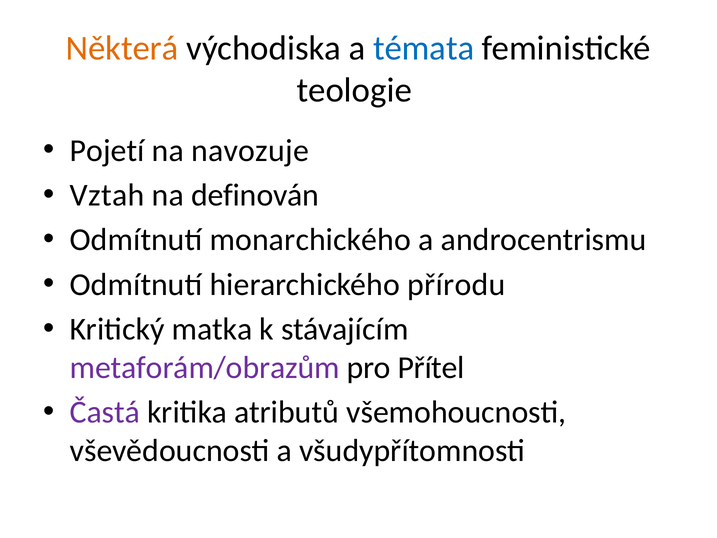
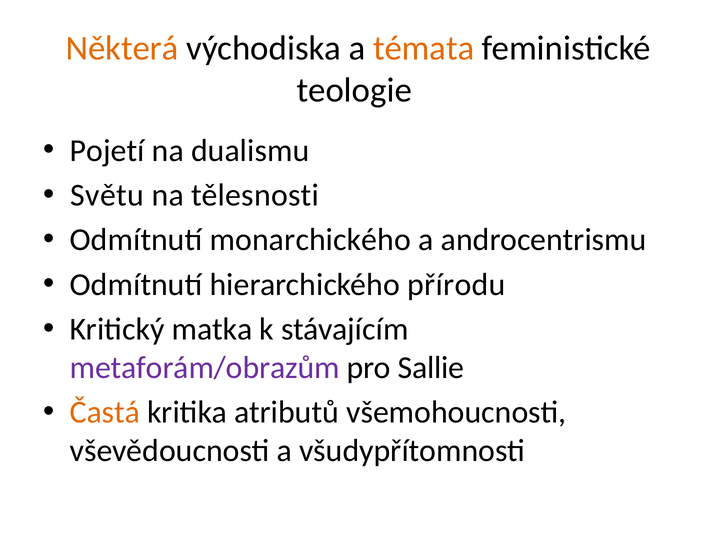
témata colour: blue -> orange
navozuje: navozuje -> dualismu
Vztah: Vztah -> Světu
definován: definován -> tělesnosti
Přítel: Přítel -> Sallie
Častá colour: purple -> orange
